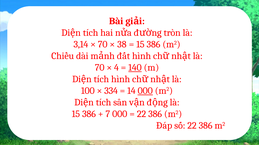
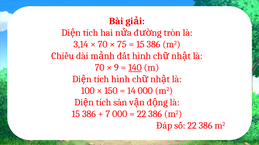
38: 38 -> 75
4: 4 -> 9
334: 334 -> 150
000 at (145, 91) underline: present -> none
